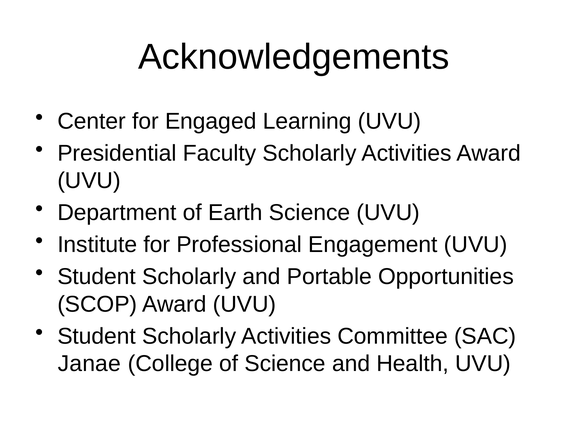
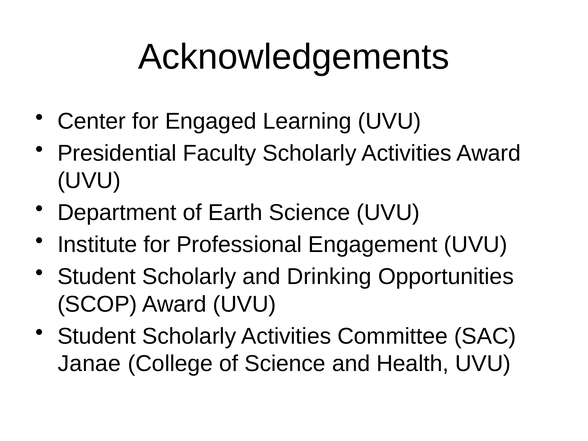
Portable: Portable -> Drinking
